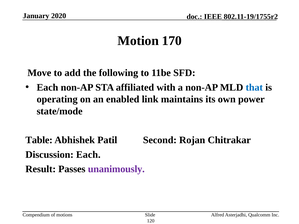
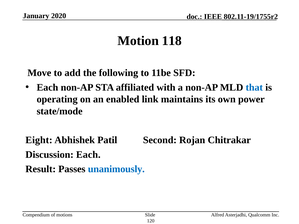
170: 170 -> 118
Table: Table -> Eight
unanimously colour: purple -> blue
